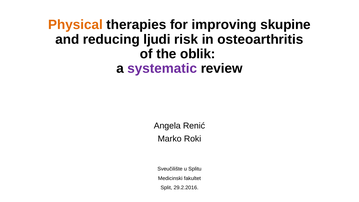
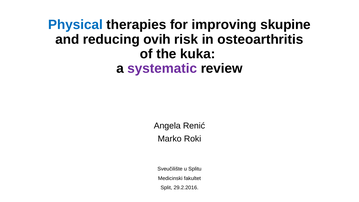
Physical colour: orange -> blue
ljudi: ljudi -> ovih
oblik: oblik -> kuka
